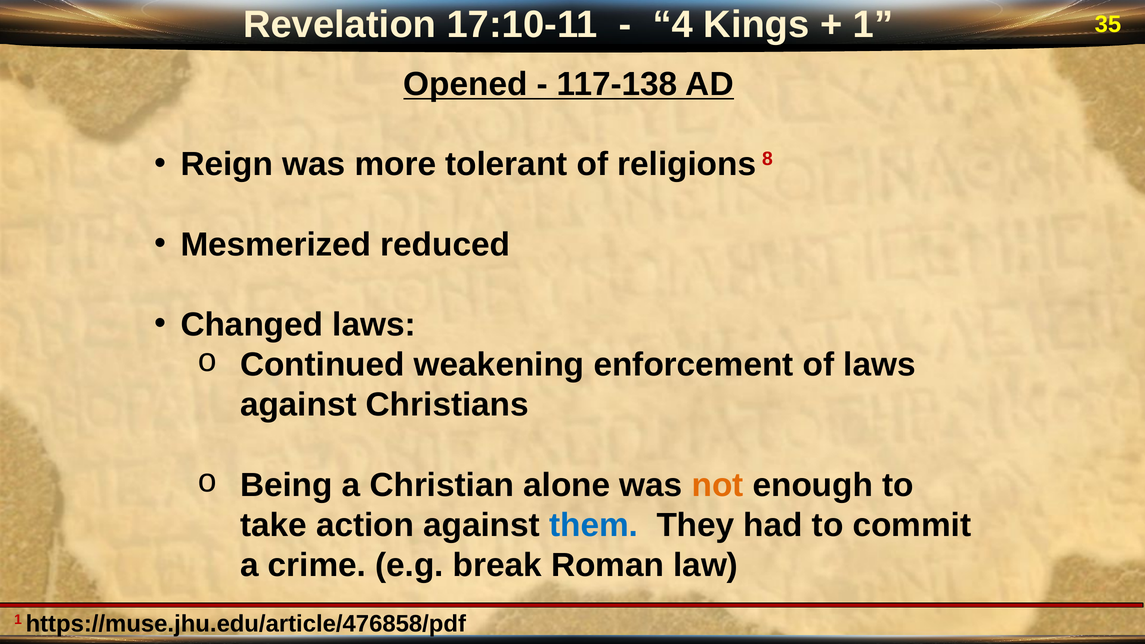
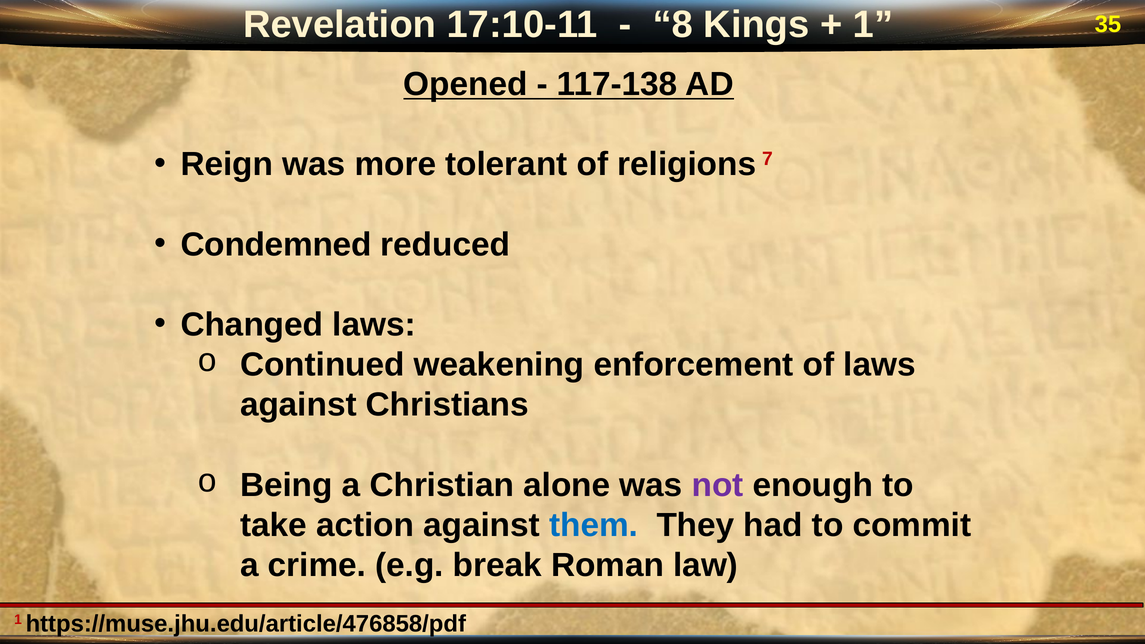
4: 4 -> 8
8: 8 -> 7
Mesmerized: Mesmerized -> Condemned
not colour: orange -> purple
